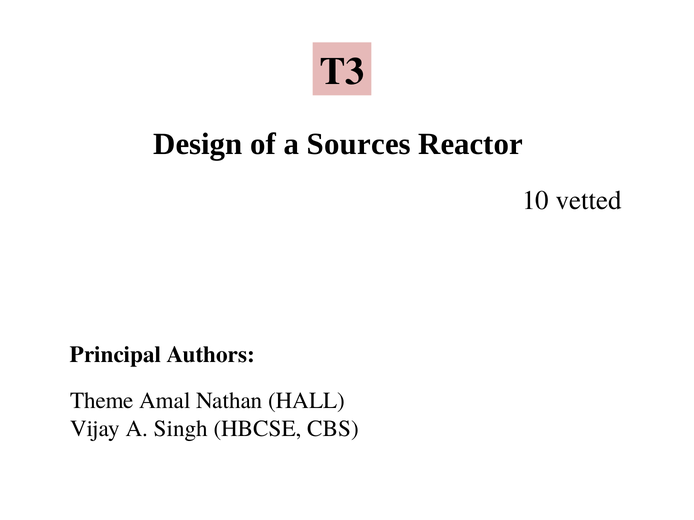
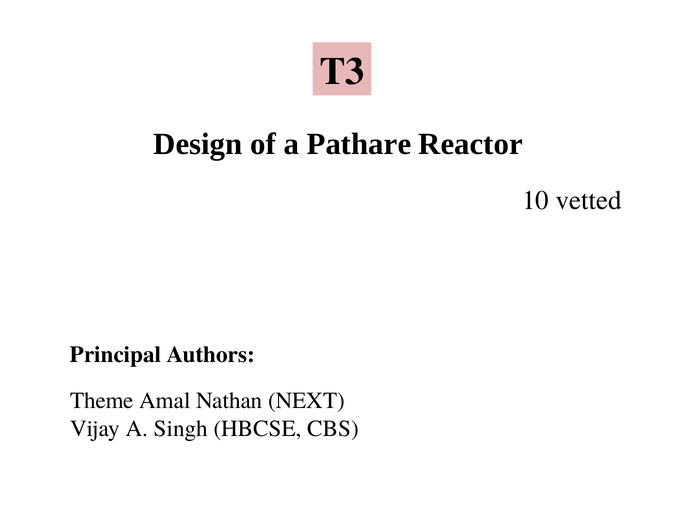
Sources: Sources -> Pathare
HALL: HALL -> NEXT
